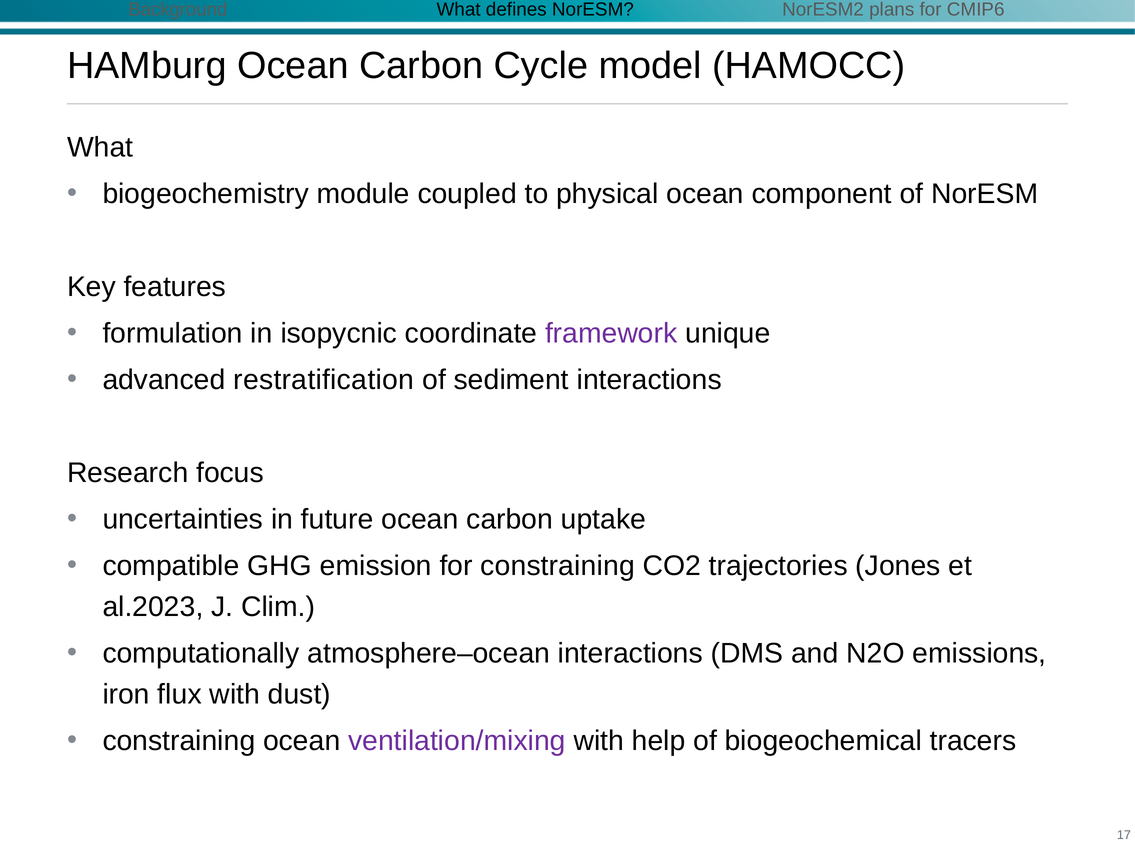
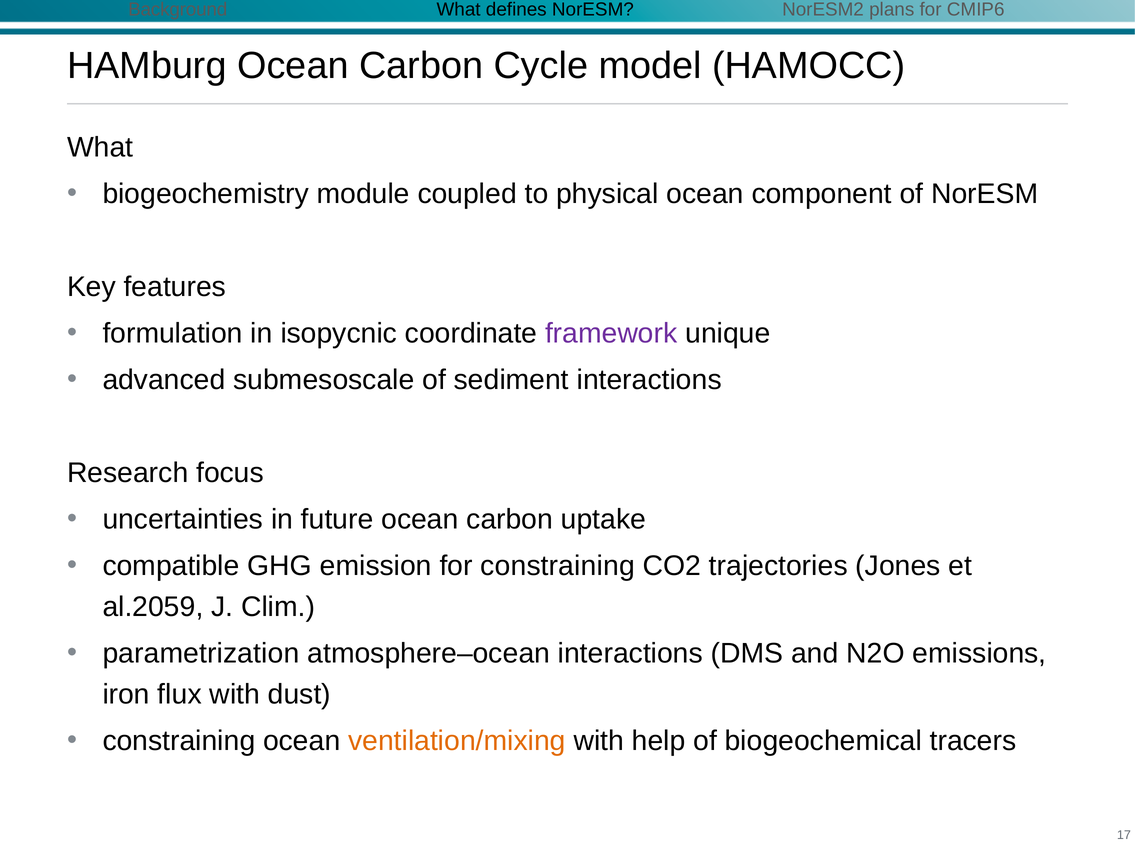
restratification: restratification -> submesoscale
al.2023: al.2023 -> al.2059
computationally: computationally -> parametrization
ventilation/mixing colour: purple -> orange
